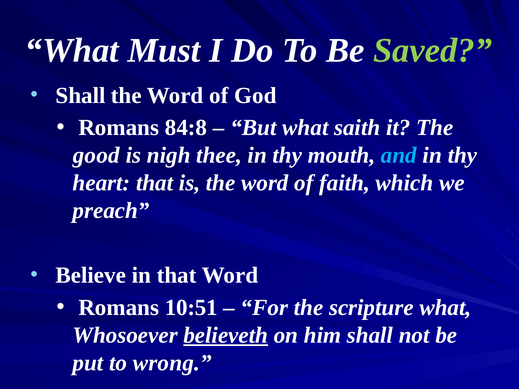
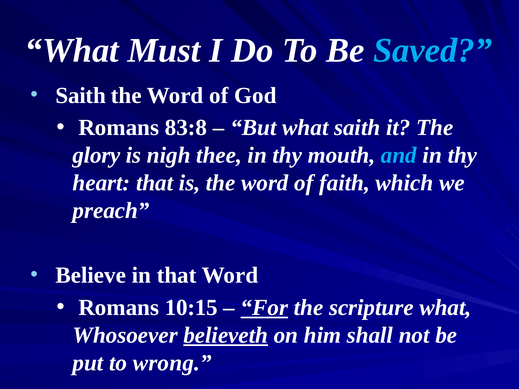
Saved colour: light green -> light blue
Shall at (81, 95): Shall -> Saith
84:8: 84:8 -> 83:8
good: good -> glory
10:51: 10:51 -> 10:15
For underline: none -> present
